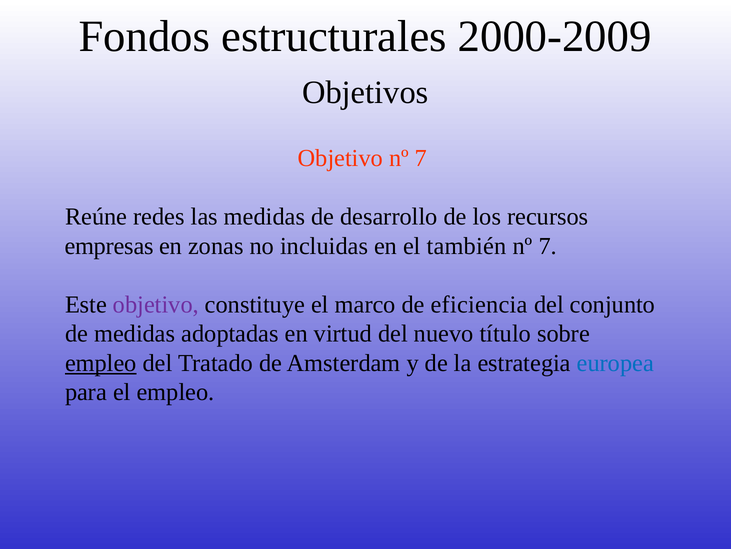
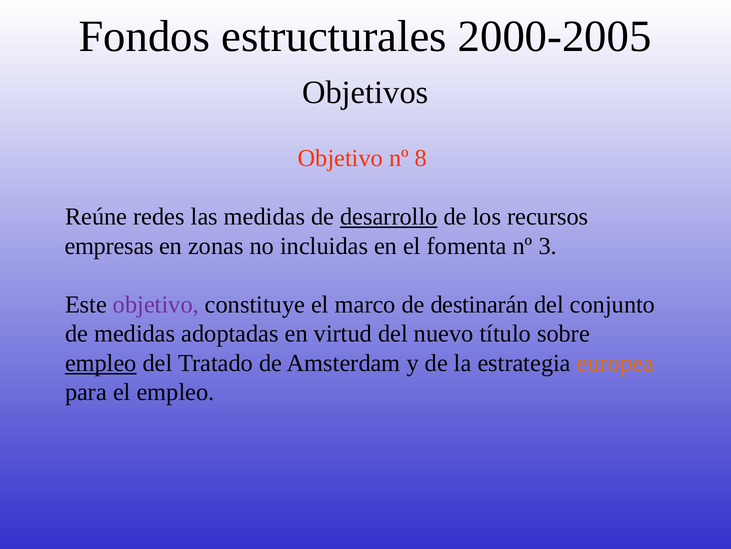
2000-2009: 2000-2009 -> 2000-2005
Objetivo nº 7: 7 -> 8
desarrollo underline: none -> present
también: también -> fomenta
7 at (548, 246): 7 -> 3
eficiencia: eficiencia -> destinarán
europea colour: blue -> orange
